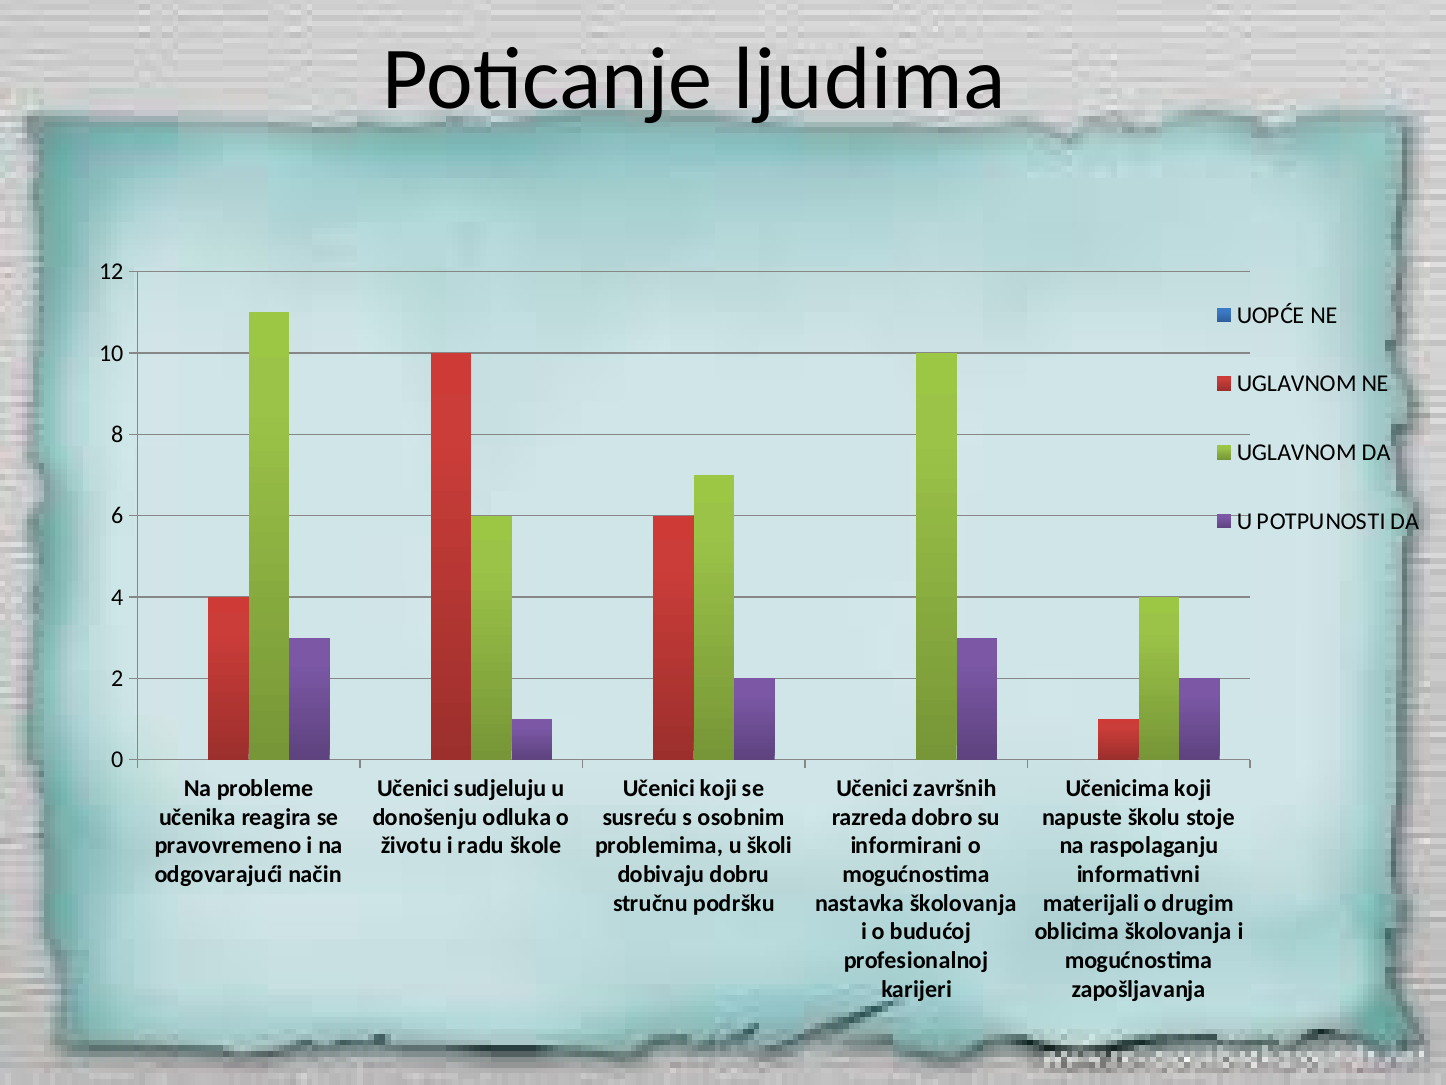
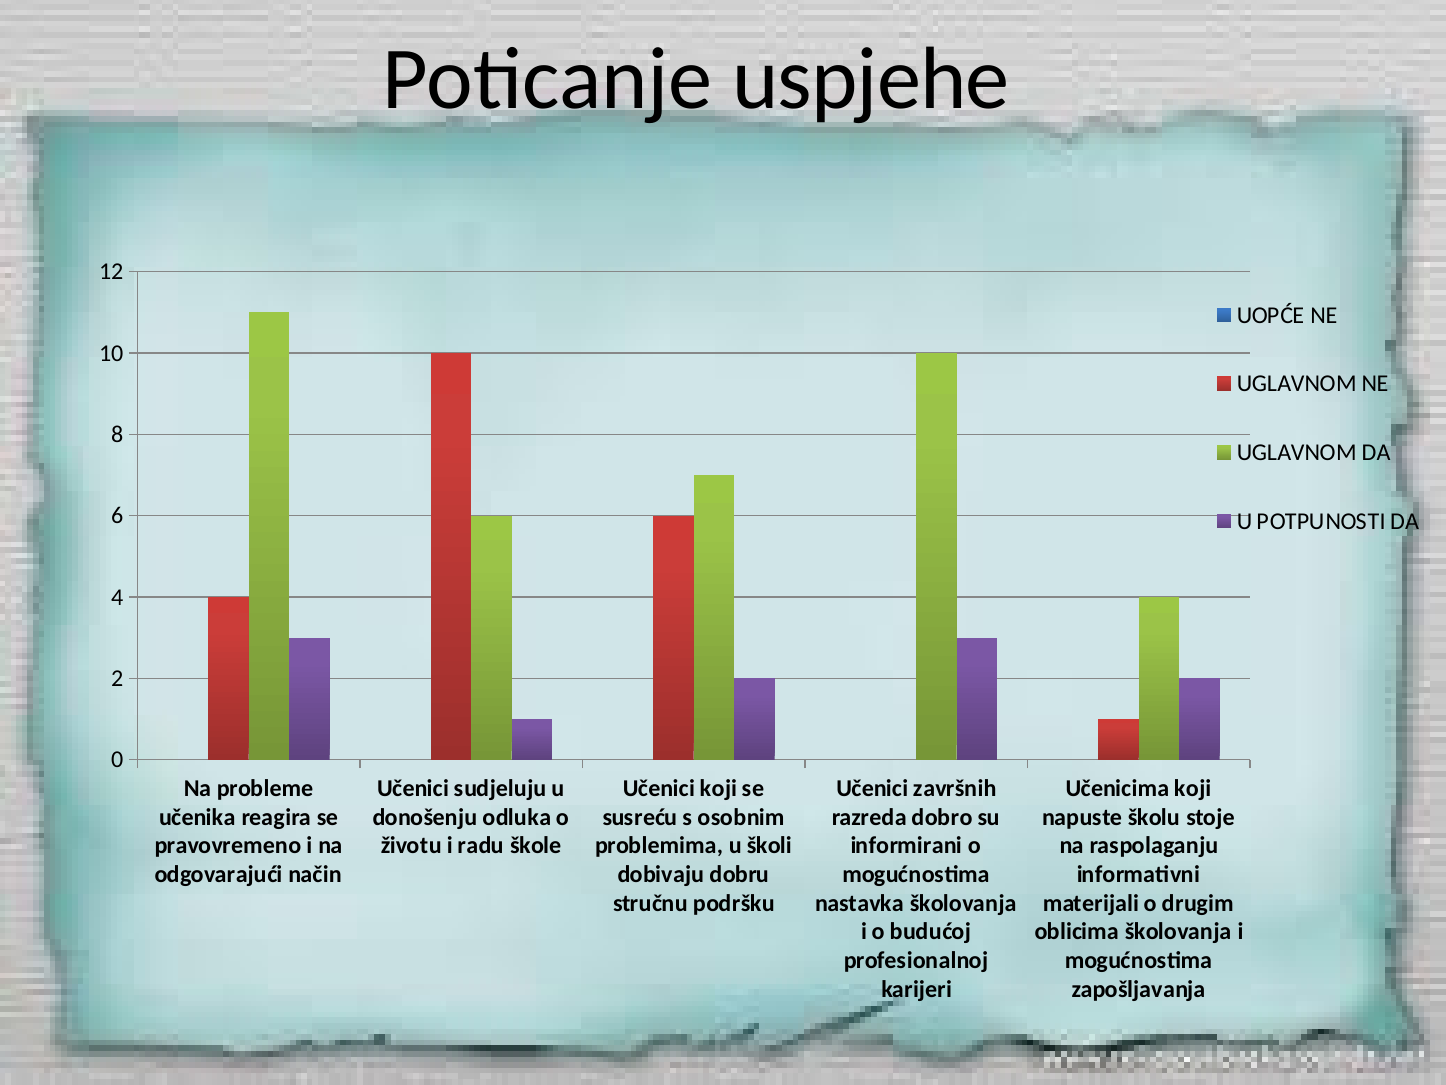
ljudima: ljudima -> uspjehe
